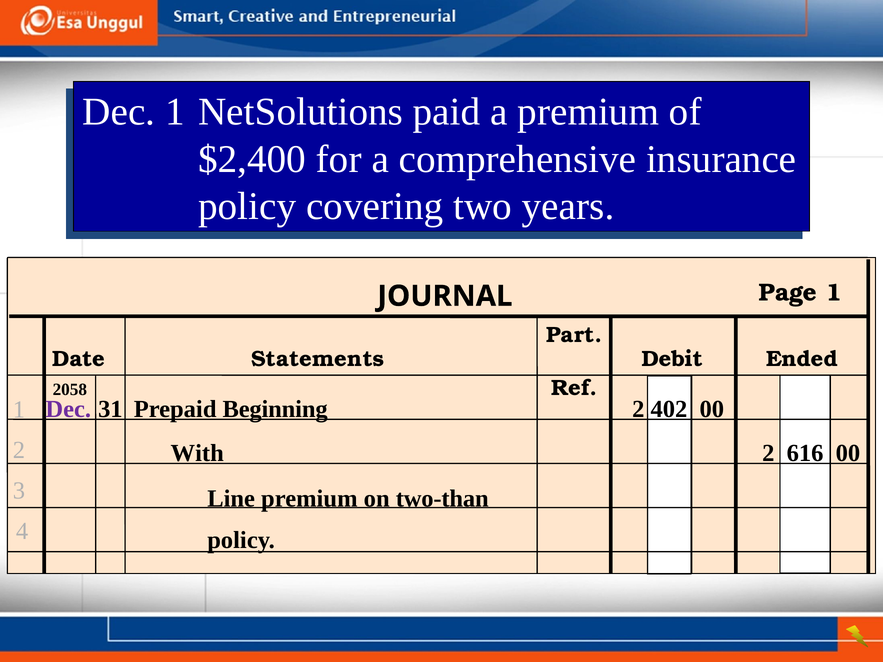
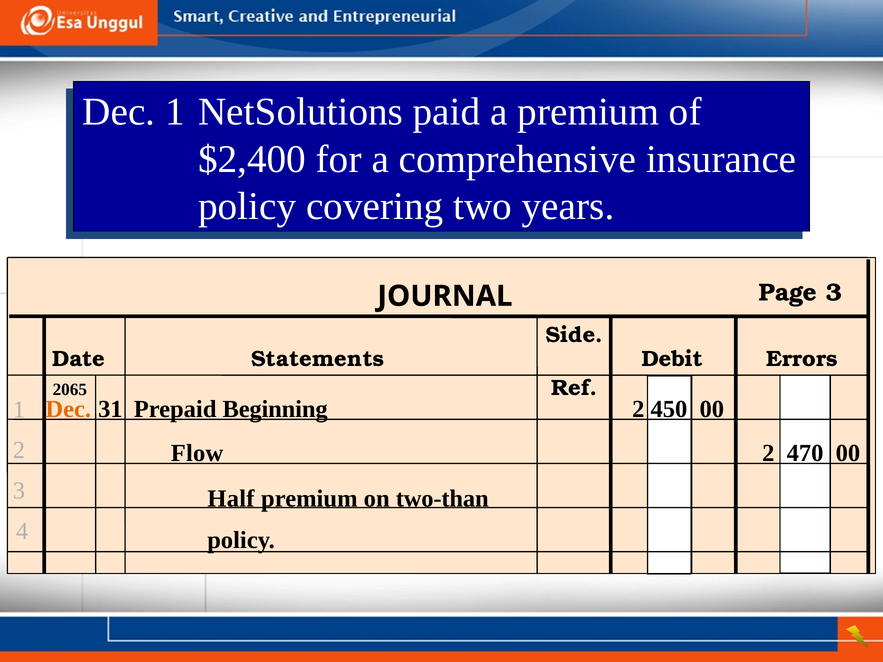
Page 1: 1 -> 3
Part: Part -> Side
Ended: Ended -> Errors
2058: 2058 -> 2065
Dec at (68, 409) colour: purple -> orange
402: 402 -> 450
With: With -> Flow
616: 616 -> 470
Line: Line -> Half
